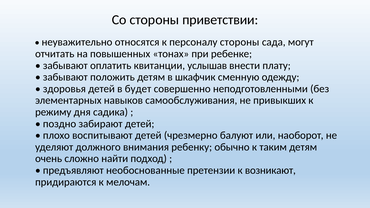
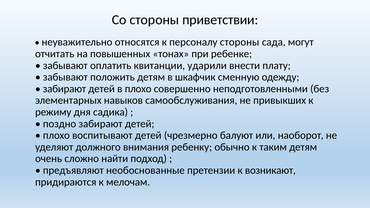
услышав: услышав -> ударили
здоровья at (64, 89): здоровья -> забирают
в будет: будет -> плохо
